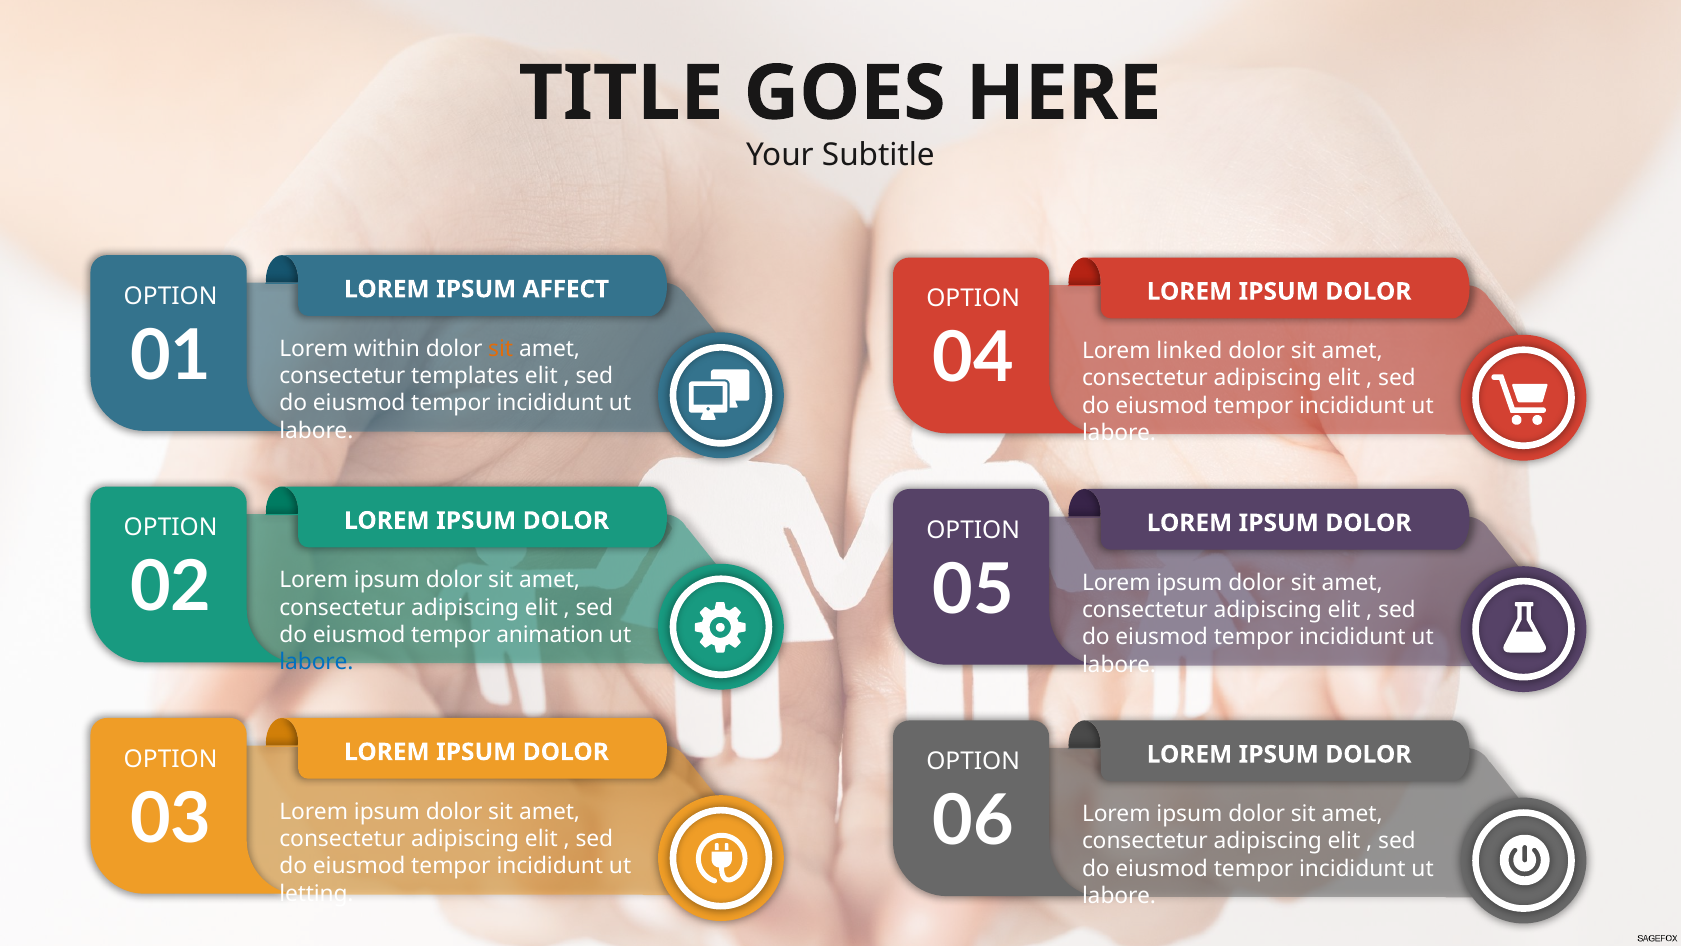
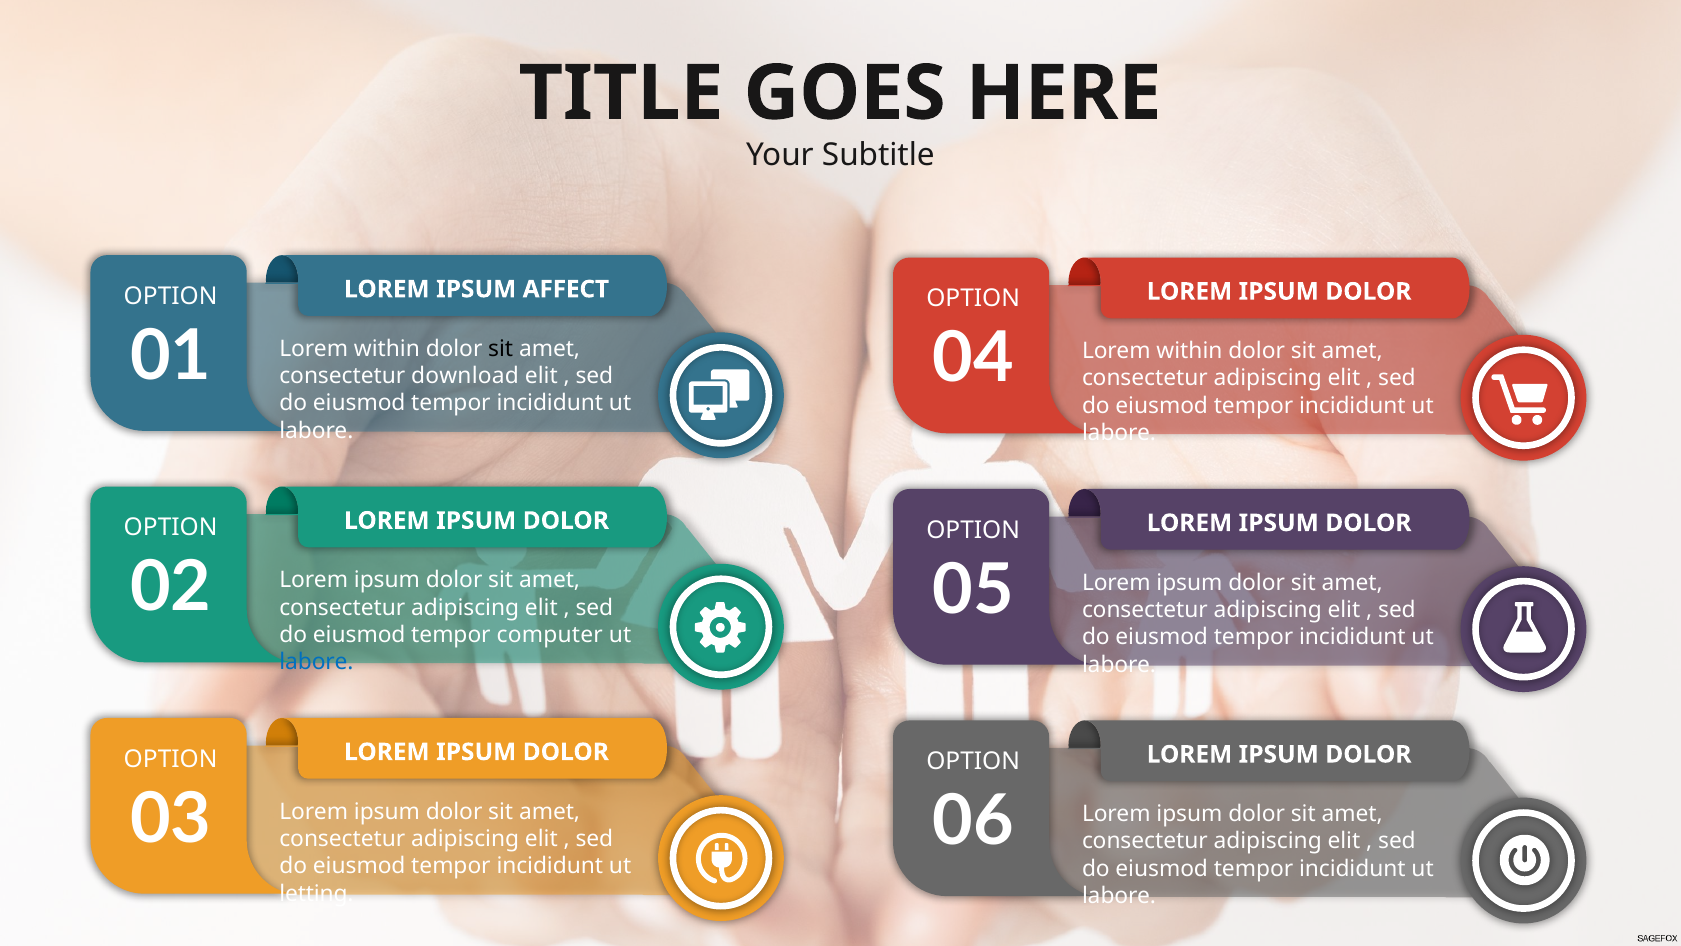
sit at (501, 349) colour: orange -> black
04 Lorem linked: linked -> within
templates: templates -> download
animation: animation -> computer
